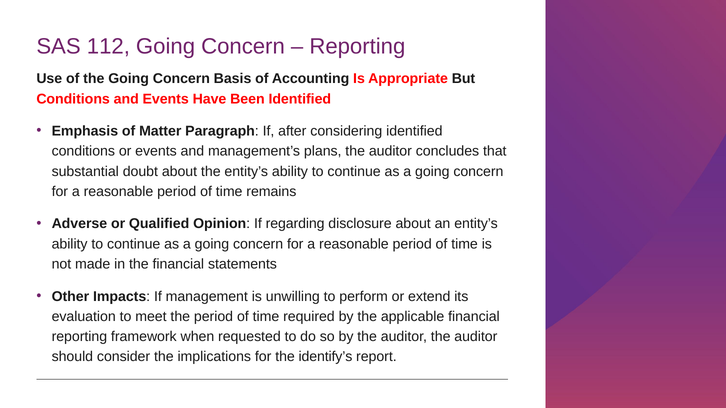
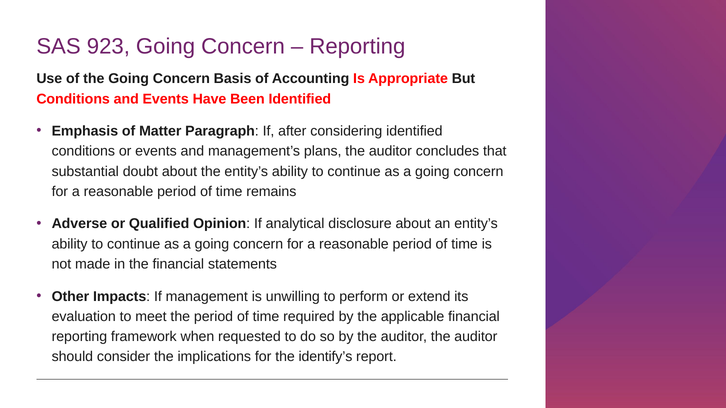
112: 112 -> 923
regarding: regarding -> analytical
